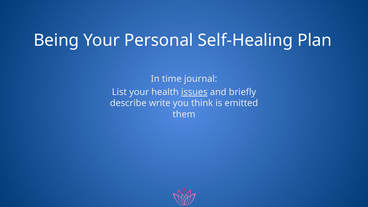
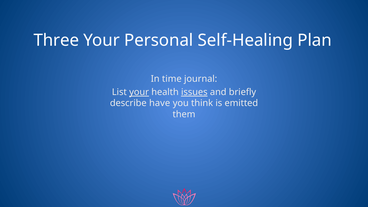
Being: Being -> Three
your at (139, 92) underline: none -> present
write: write -> have
